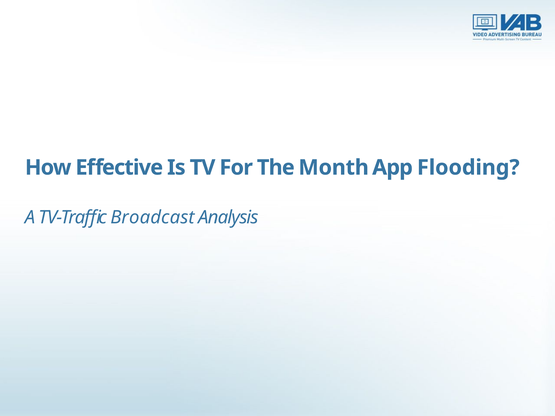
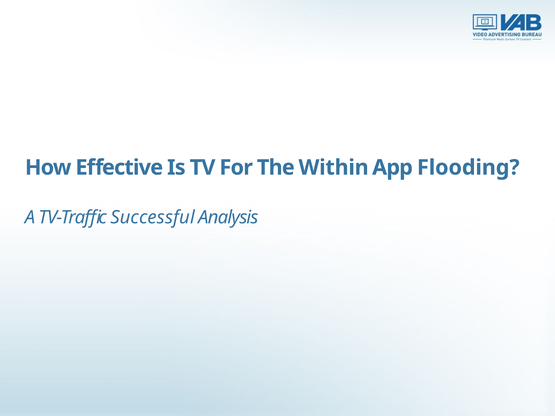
Month: Month -> Within
Broadcast: Broadcast -> Successful
